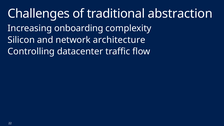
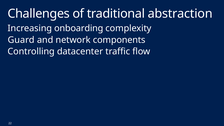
Silicon: Silicon -> Guard
architecture: architecture -> components
